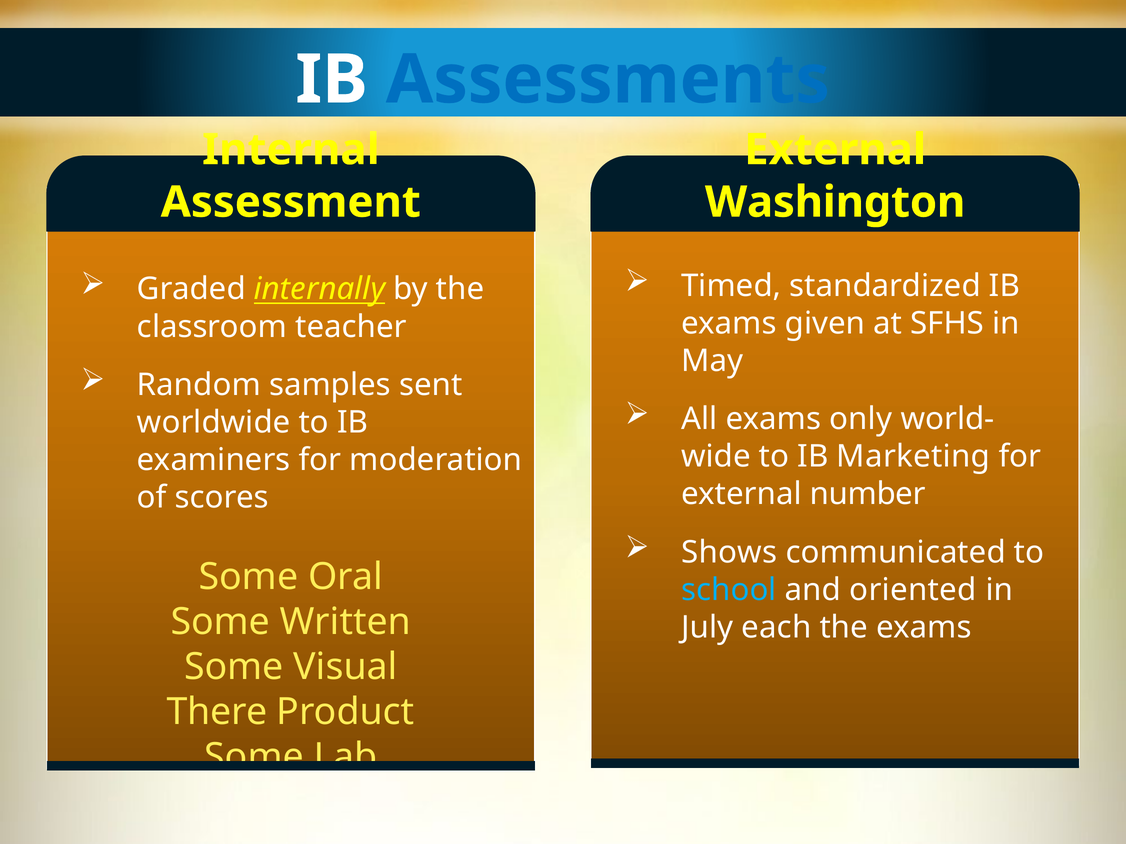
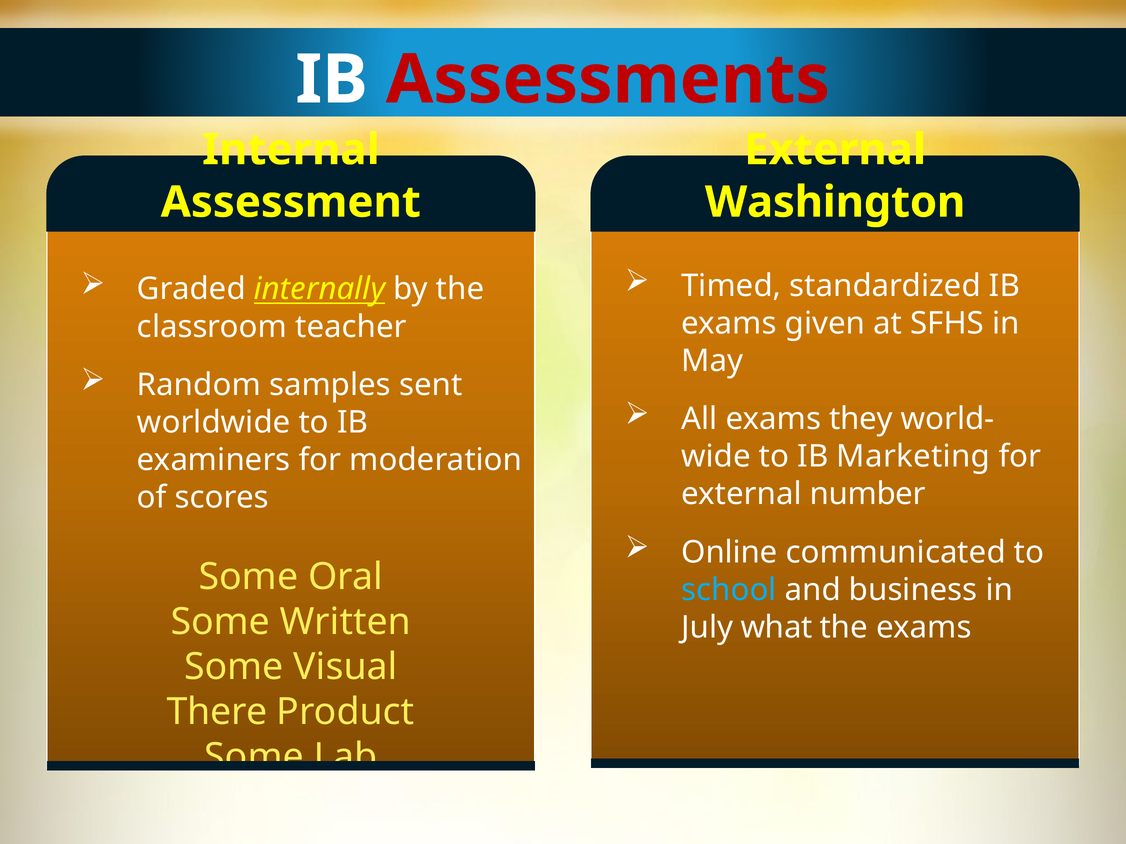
Assessments colour: blue -> red
only: only -> they
Shows: Shows -> Online
oriented: oriented -> business
each: each -> what
